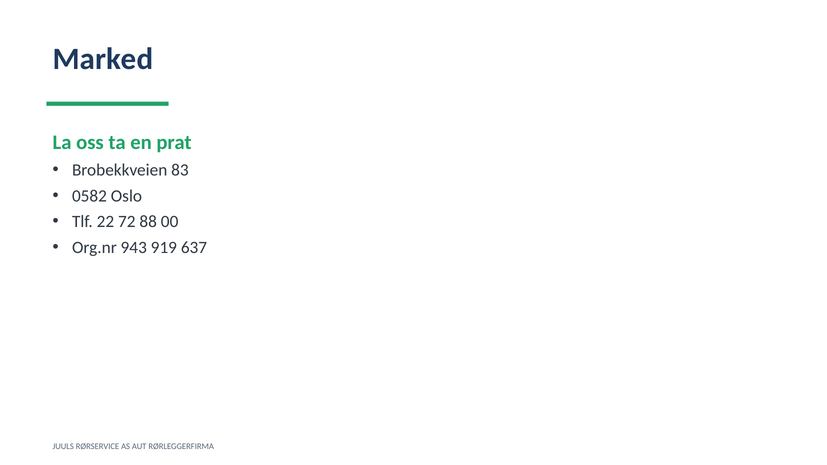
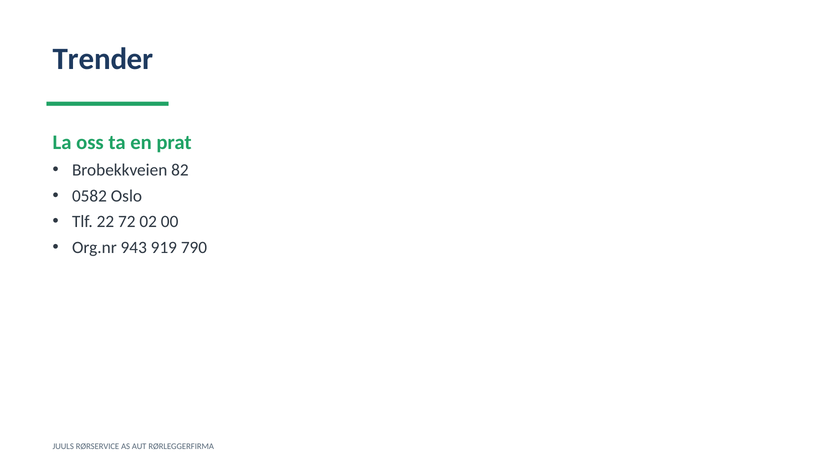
Marked: Marked -> Trender
83: 83 -> 82
88: 88 -> 02
637: 637 -> 790
